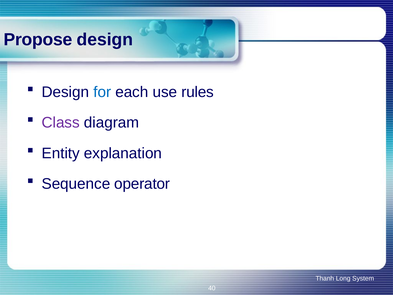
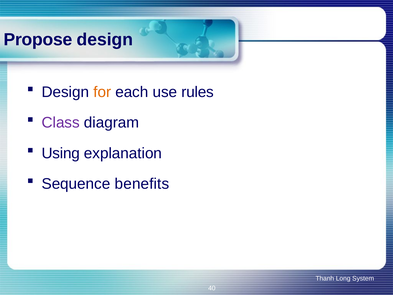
for colour: blue -> orange
Entity: Entity -> Using
operator: operator -> benefits
